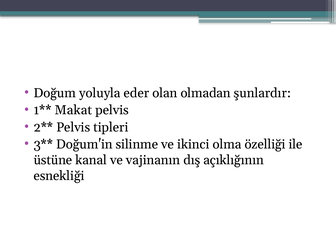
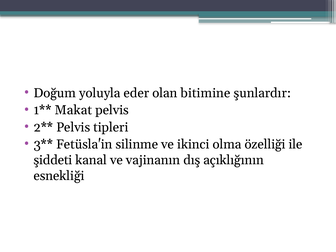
olmadan: olmadan -> bitimine
Doğum'in: Doğum'in -> Fetüsla'in
üstüne: üstüne -> şiddeti
